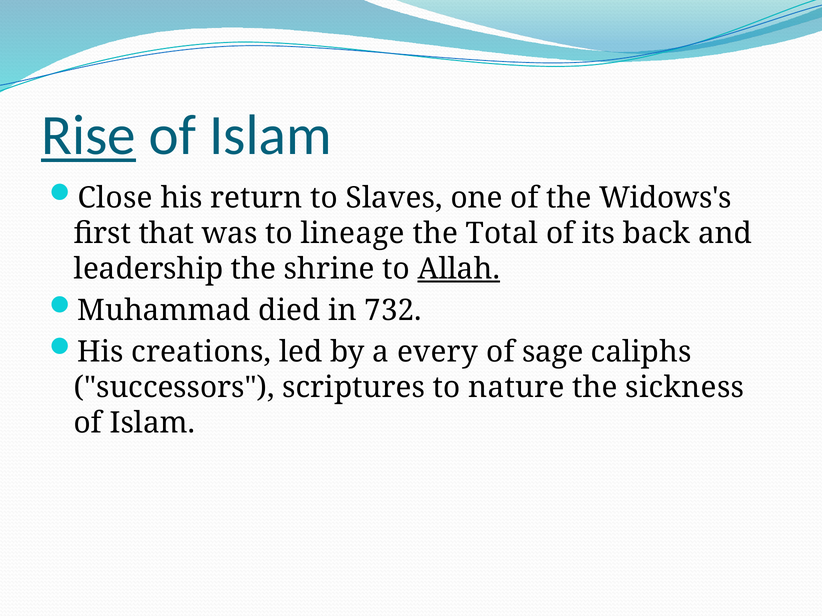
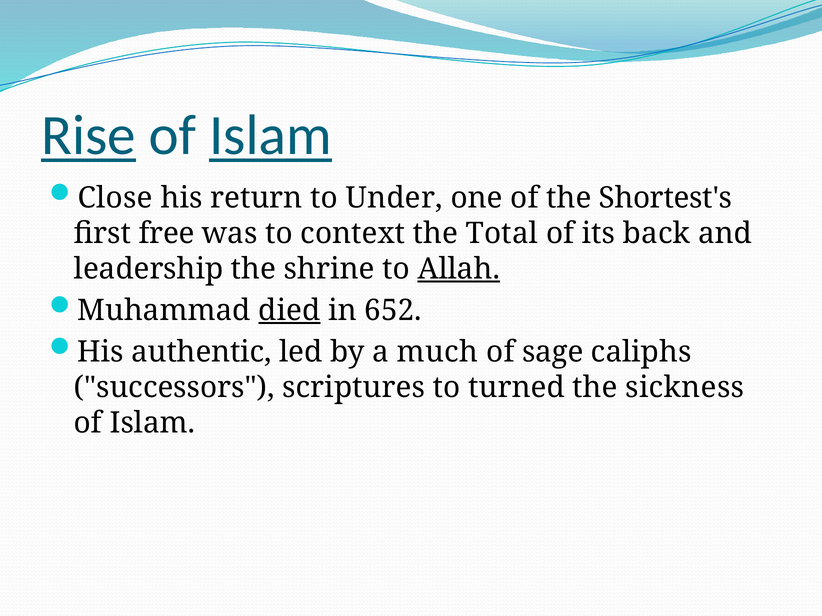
Islam at (270, 136) underline: none -> present
Slaves: Slaves -> Under
Widows's: Widows's -> Shortest's
that: that -> free
lineage: lineage -> context
died underline: none -> present
732: 732 -> 652
creations: creations -> authentic
every: every -> much
nature: nature -> turned
